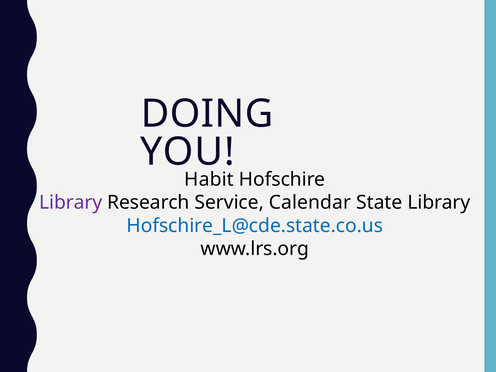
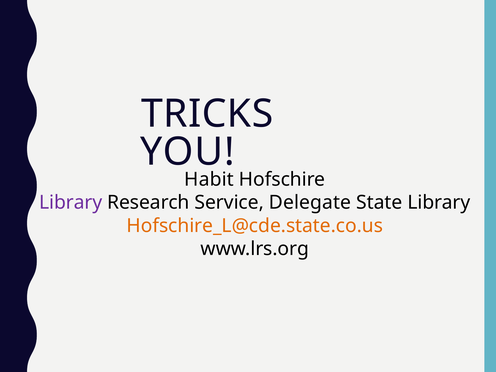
DOING: DOING -> TRICKS
Calendar: Calendar -> Delegate
Hofschire_L@cde.state.co.us colour: blue -> orange
